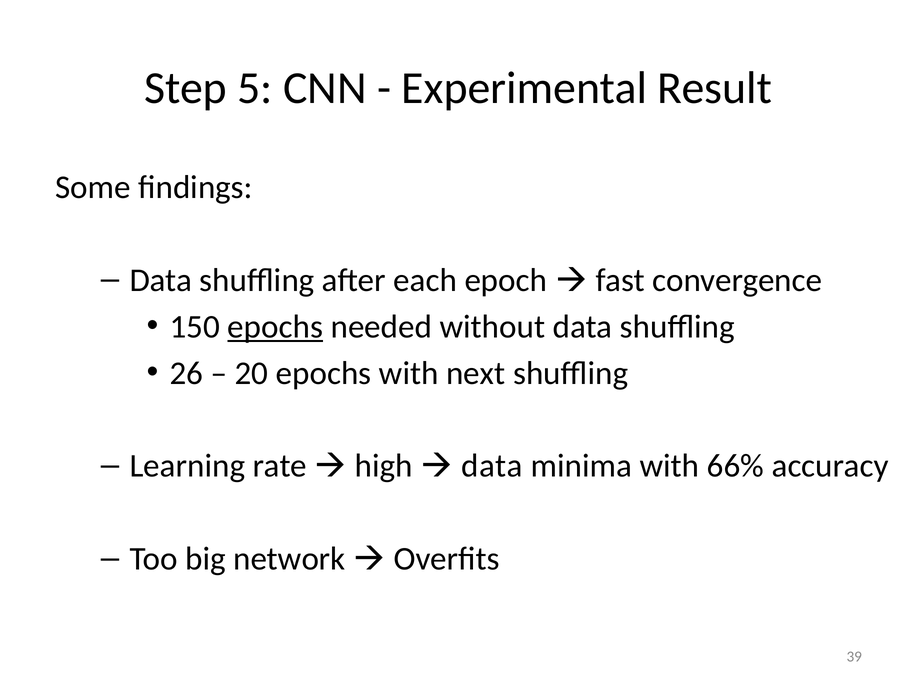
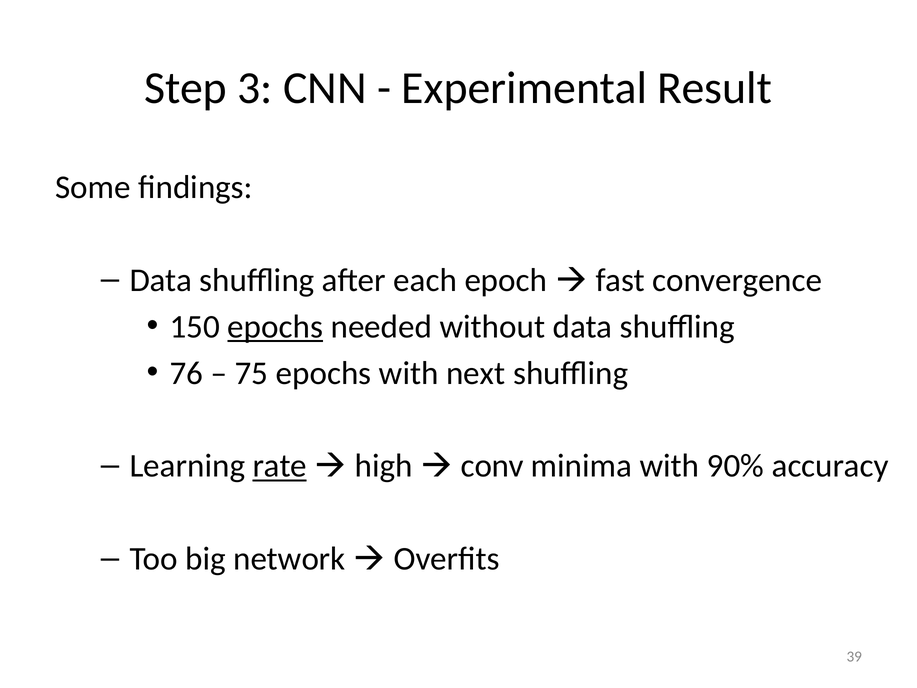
5: 5 -> 3
26: 26 -> 76
20: 20 -> 75
rate underline: none -> present
data at (492, 466): data -> conv
66%: 66% -> 90%
